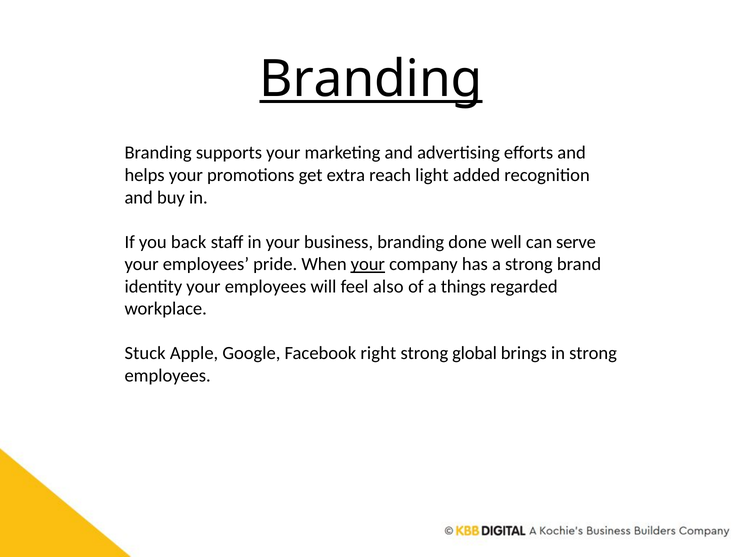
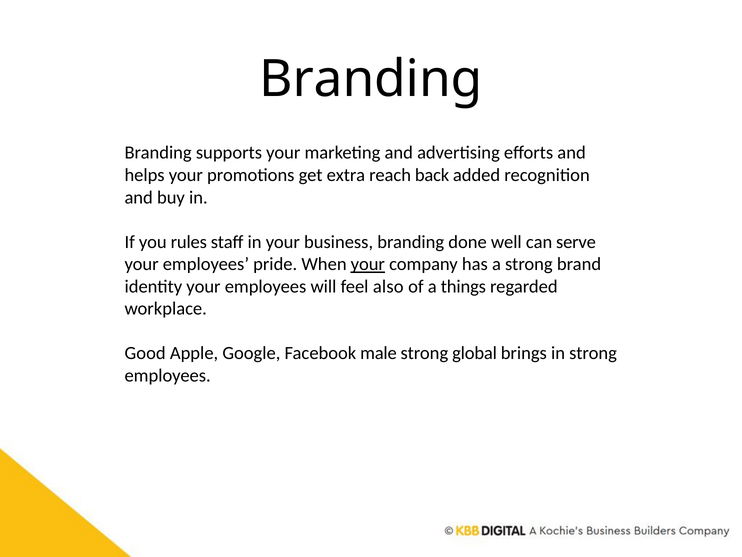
Branding at (371, 79) underline: present -> none
light: light -> back
back: back -> rules
Stuck: Stuck -> Good
right: right -> male
